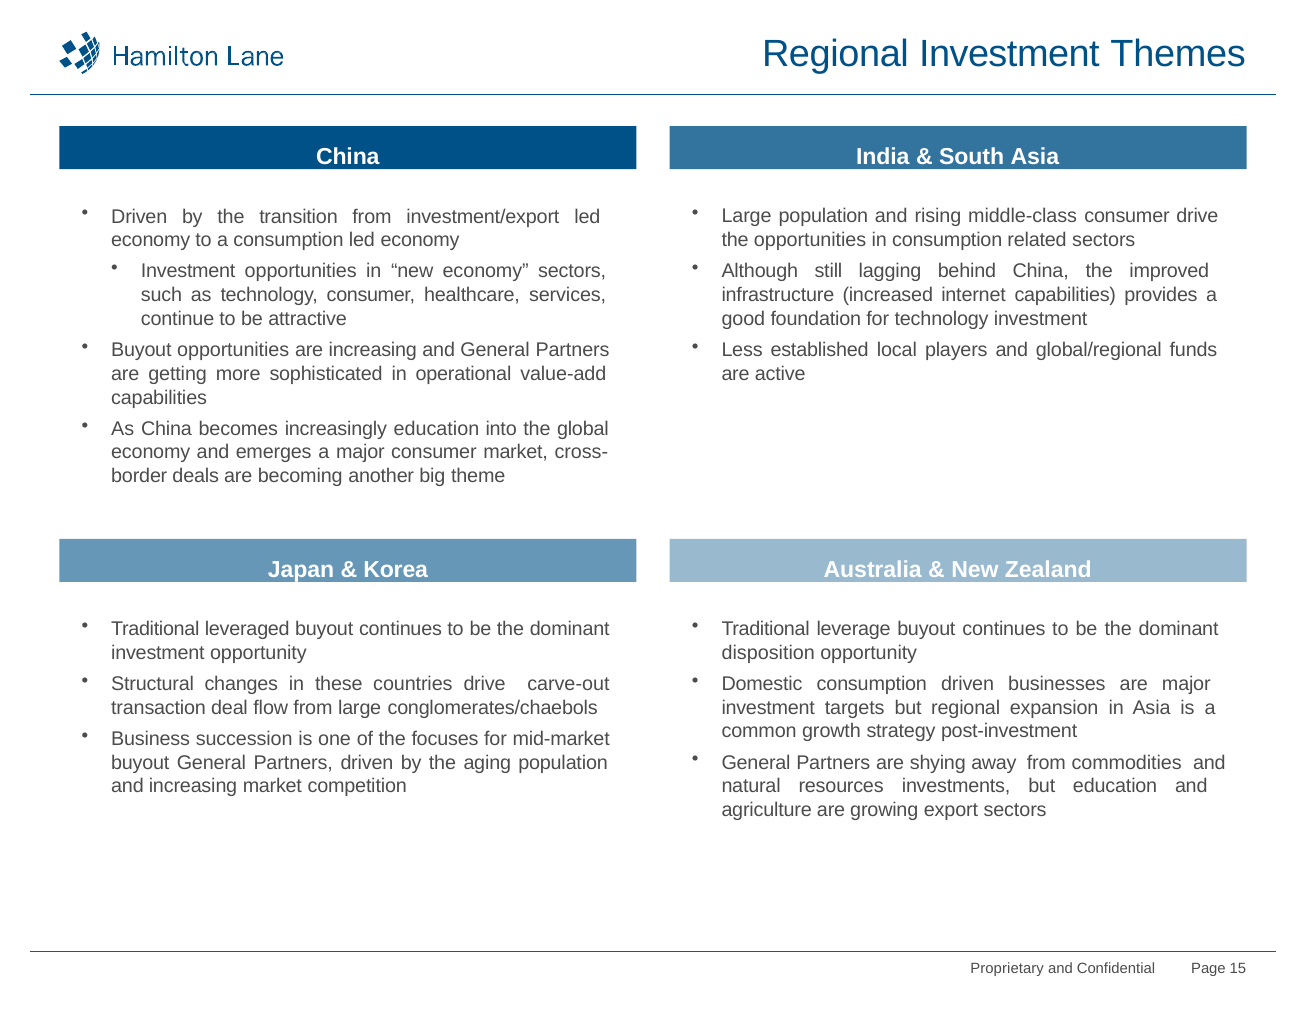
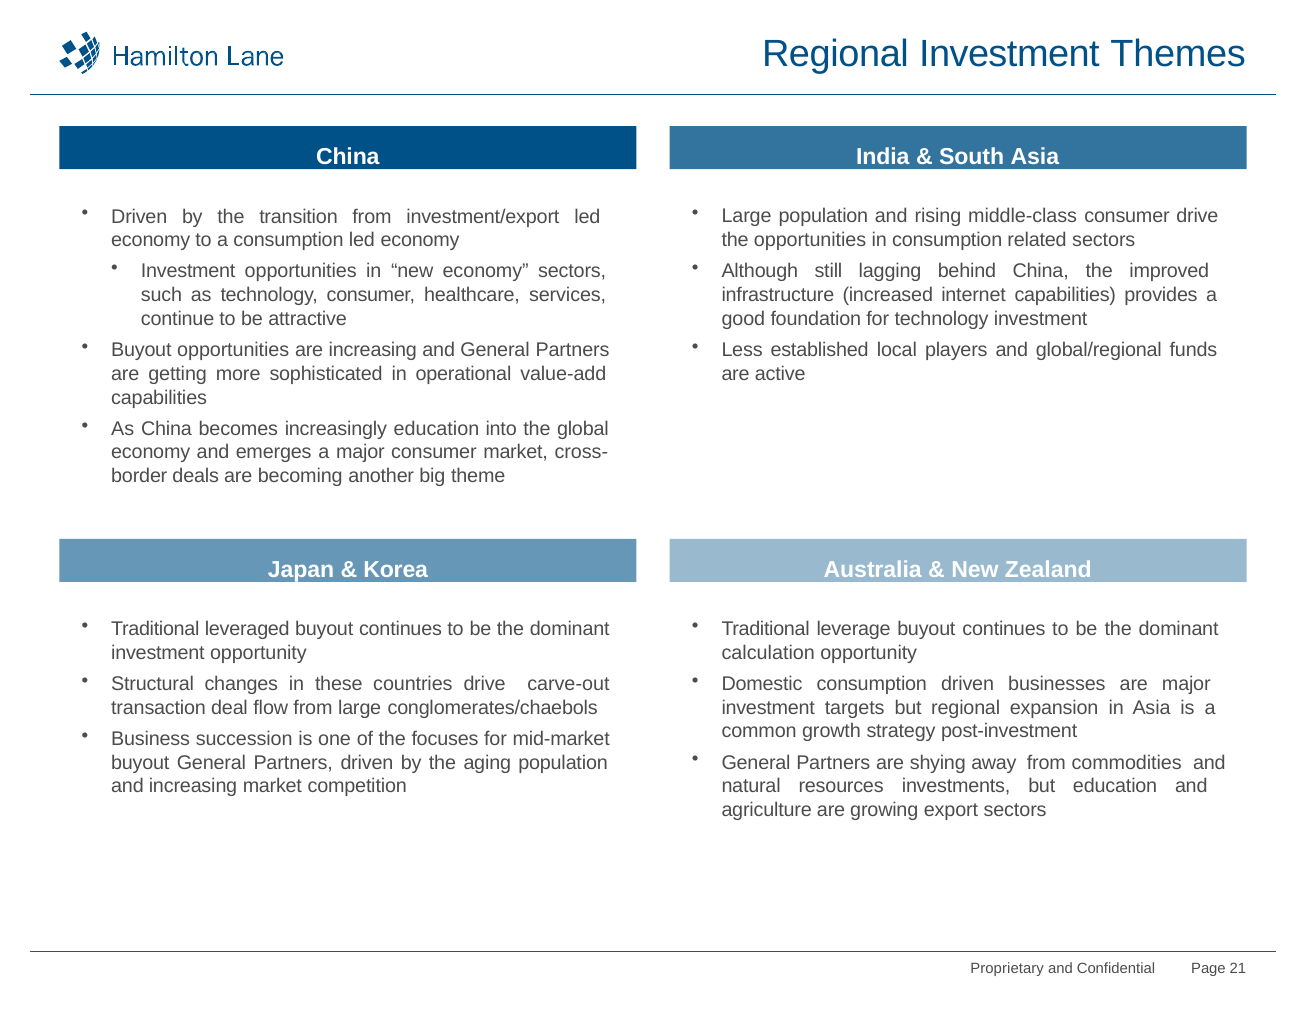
disposition: disposition -> calculation
15: 15 -> 21
